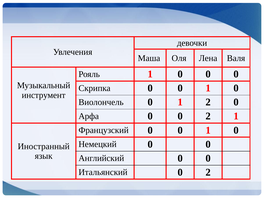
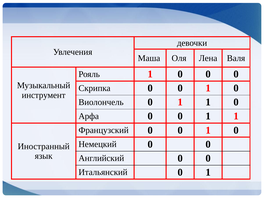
Виолончель 0 1 2: 2 -> 1
Арфа 0 0 2: 2 -> 1
Итальянский 0 2: 2 -> 1
